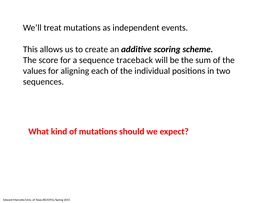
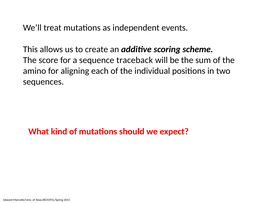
values: values -> amino
